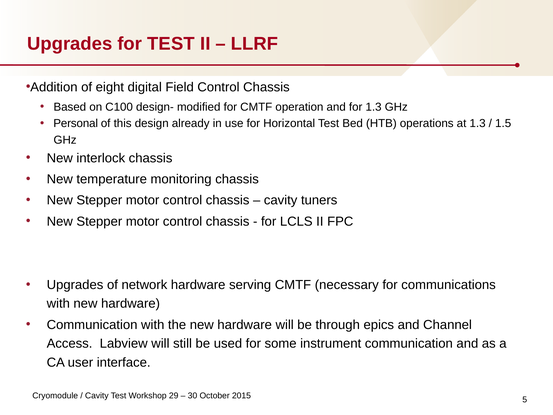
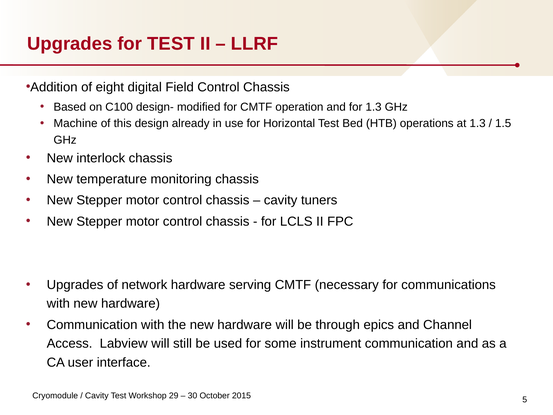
Personal: Personal -> Machine
